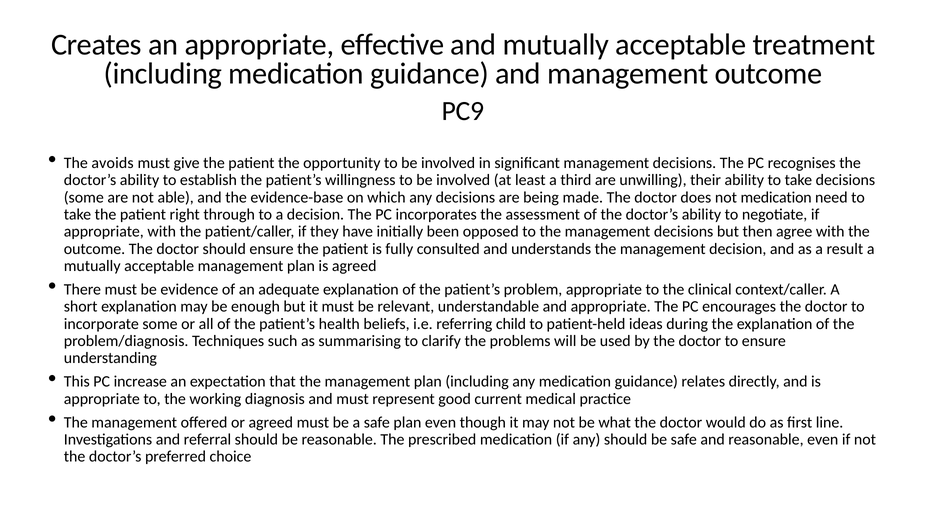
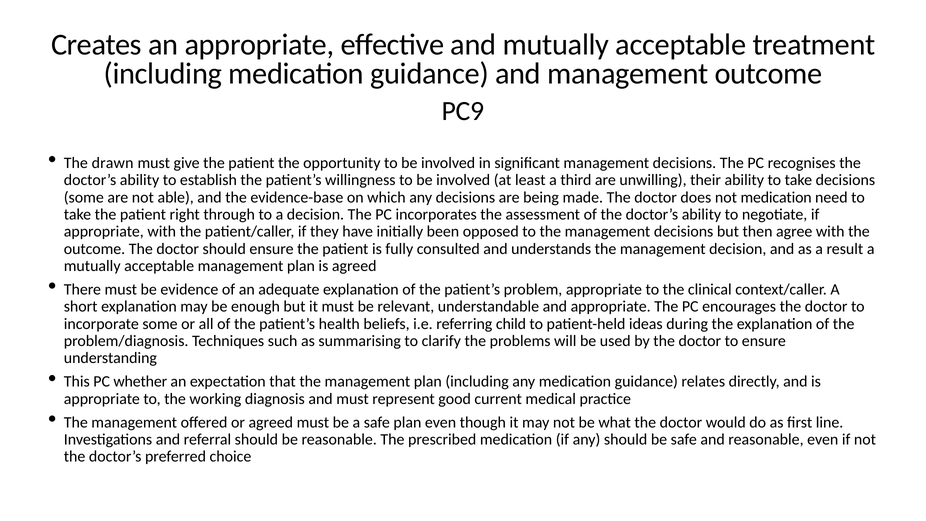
avoids: avoids -> drawn
increase: increase -> whether
